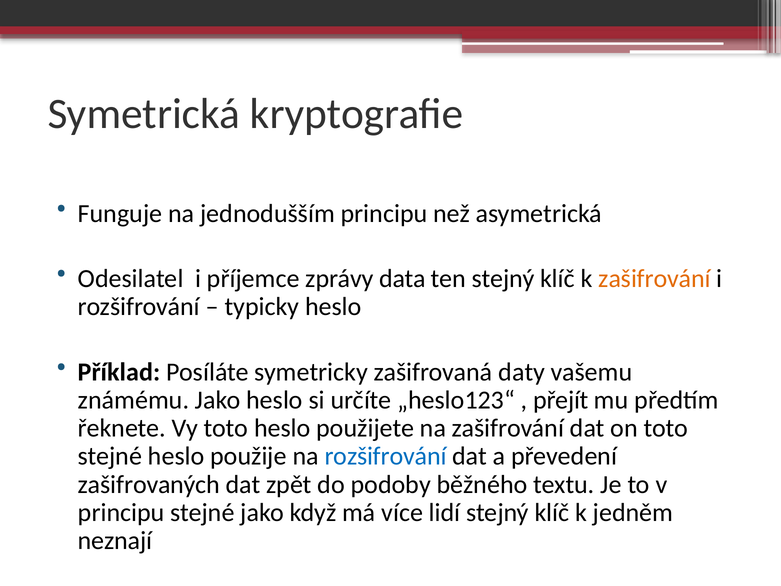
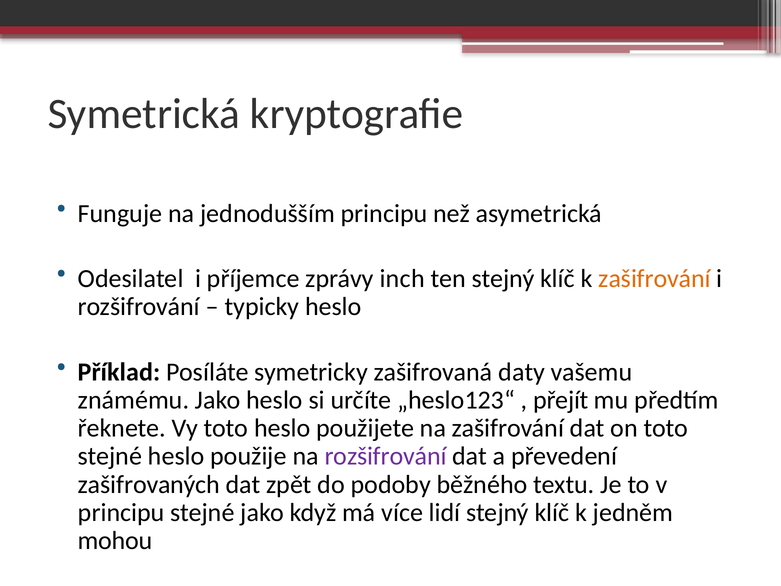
data: data -> inch
rozšifrování at (386, 456) colour: blue -> purple
neznají: neznají -> mohou
